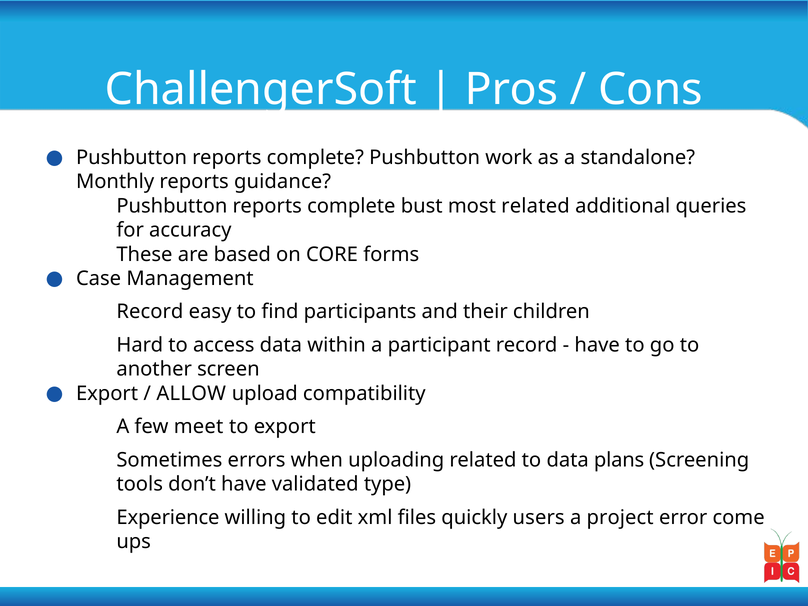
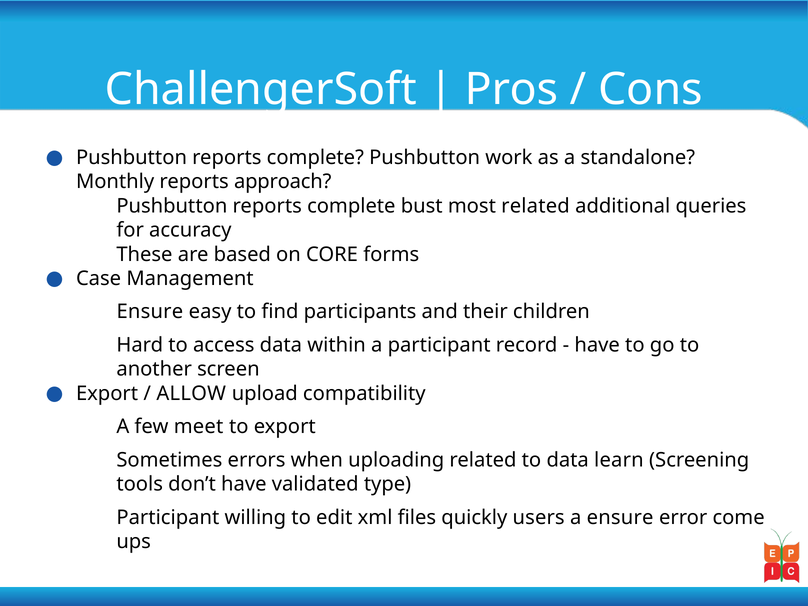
guidance: guidance -> approach
Record at (150, 312): Record -> Ensure
plans: plans -> learn
Experience at (168, 517): Experience -> Participant
a project: project -> ensure
